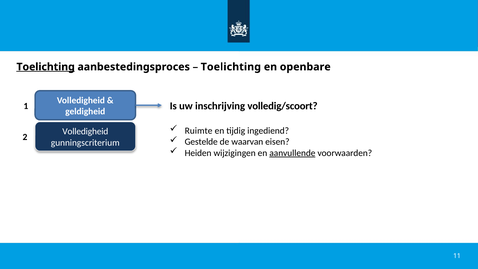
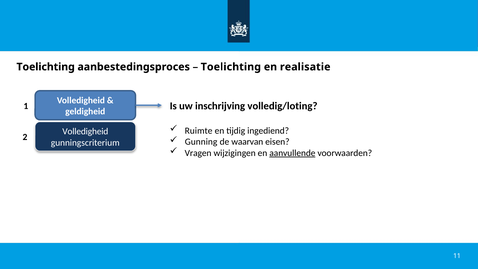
Toelichting at (46, 67) underline: present -> none
openbare: openbare -> realisatie
volledig/scoort: volledig/scoort -> volledig/loting
Gestelde: Gestelde -> Gunning
Heiden: Heiden -> Vragen
